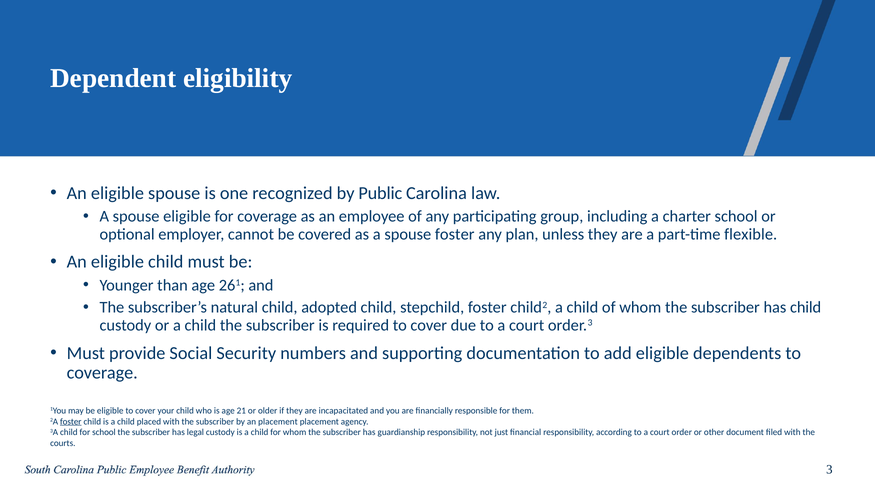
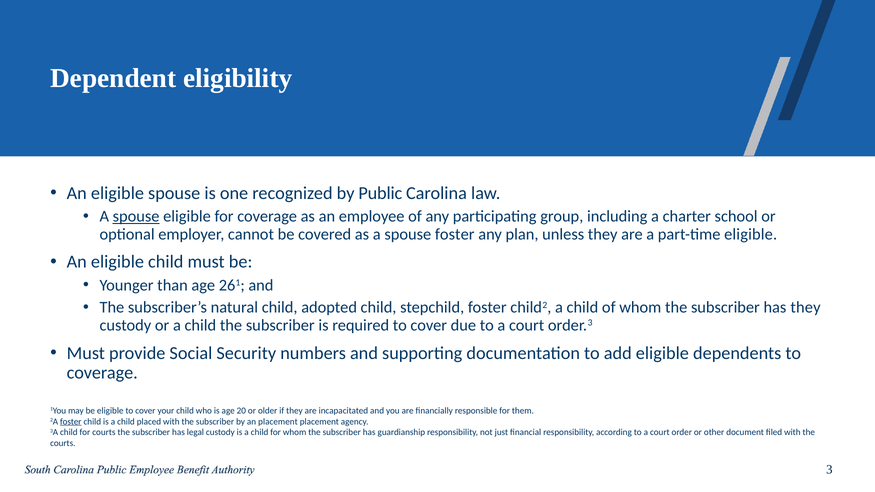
spouse at (136, 216) underline: none -> present
part-time flexible: flexible -> eligible
has child: child -> they
21: 21 -> 20
for school: school -> courts
